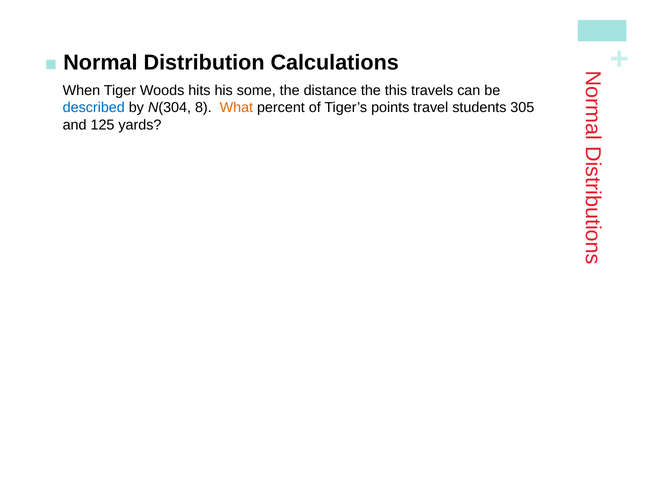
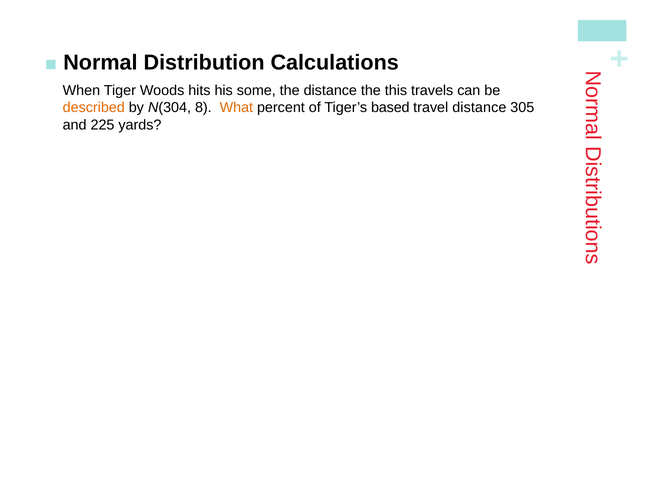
described colour: blue -> orange
points: points -> based
travel students: students -> distance
125: 125 -> 225
